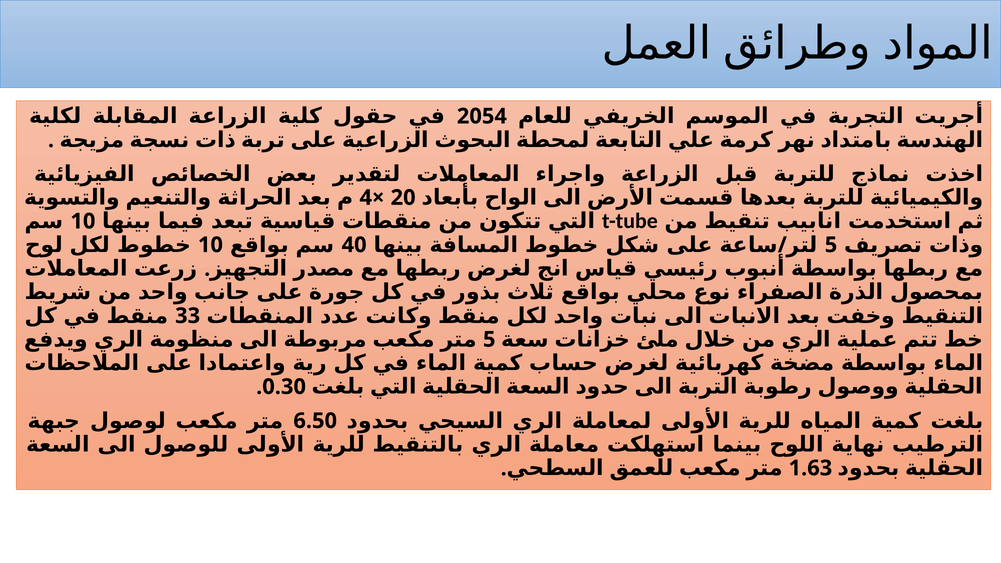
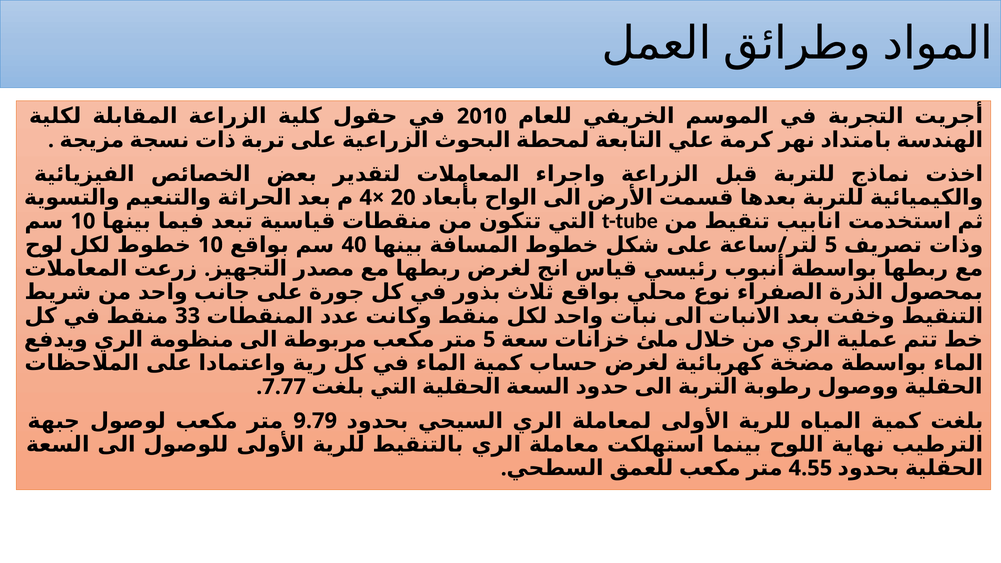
2054: 2054 -> 2010
0.30: 0.30 -> 7.77
6.50: 6.50 -> 9.79
1.63: 1.63 -> 4.55
